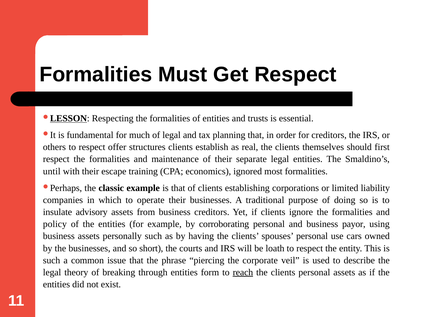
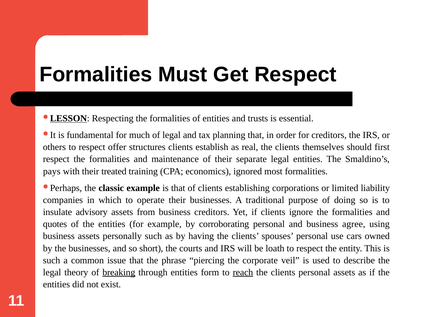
until: until -> pays
escape: escape -> treated
policy: policy -> quotes
payor: payor -> agree
breaking underline: none -> present
